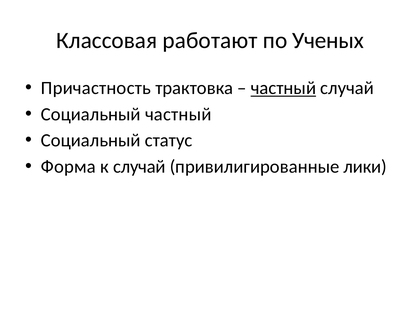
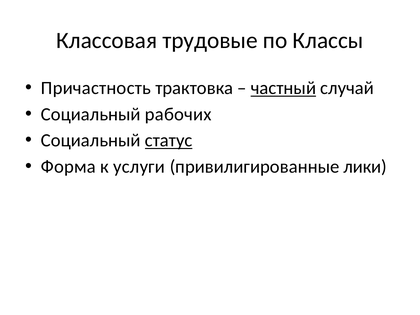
работают: работают -> трудовые
Ученых: Ученых -> Классы
Социальный частный: частный -> рабочих
статус underline: none -> present
к случай: случай -> услуги
